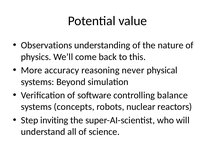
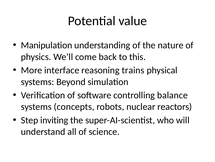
Observations: Observations -> Manipulation
accuracy: accuracy -> interface
never: never -> trains
